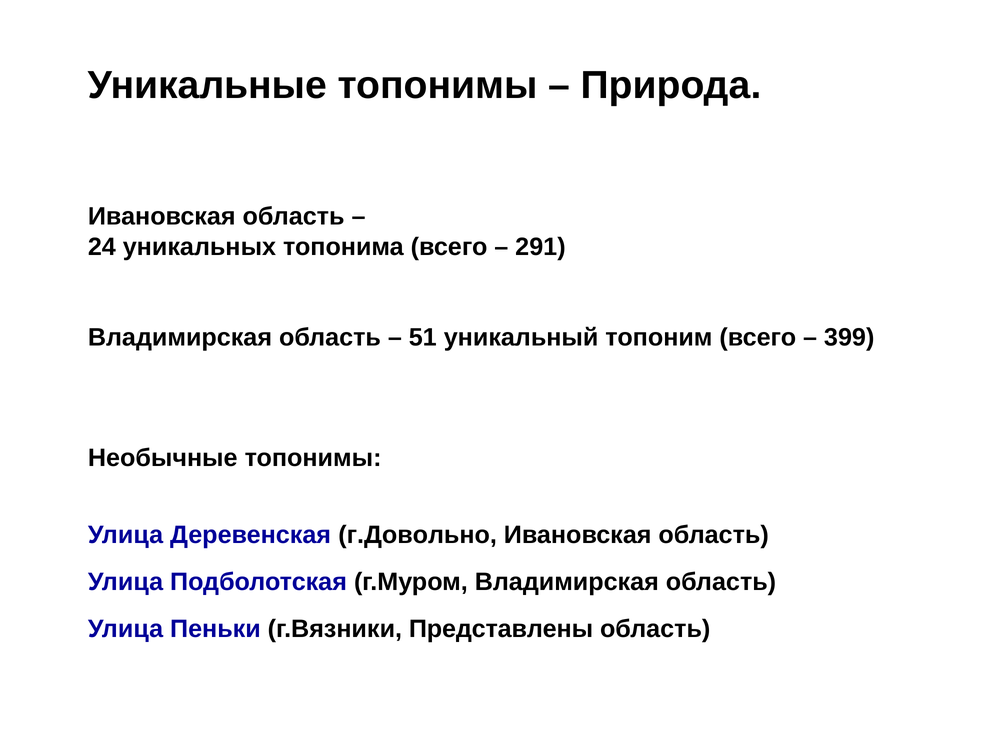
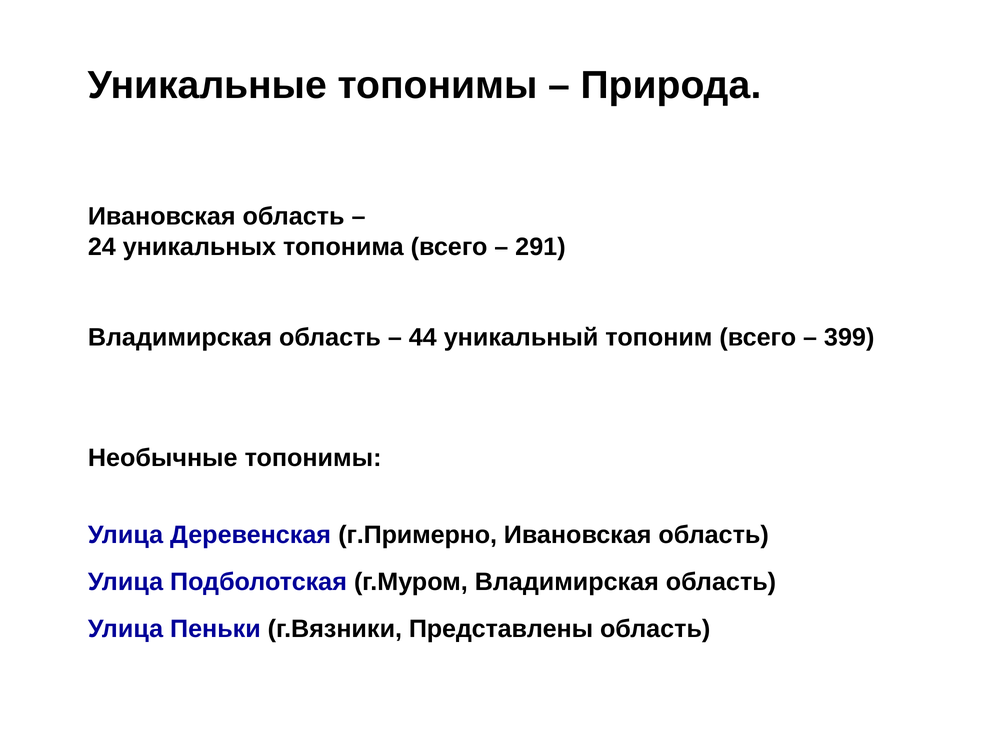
51: 51 -> 44
г.Довольно: г.Довольно -> г.Примерно
